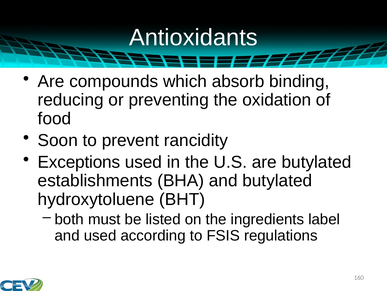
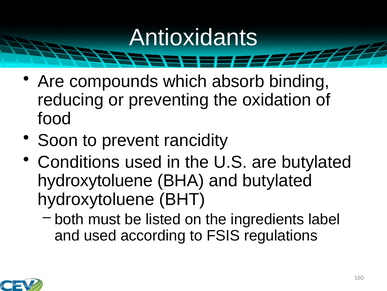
Exceptions: Exceptions -> Conditions
establishments at (95, 180): establishments -> hydroxytoluene
